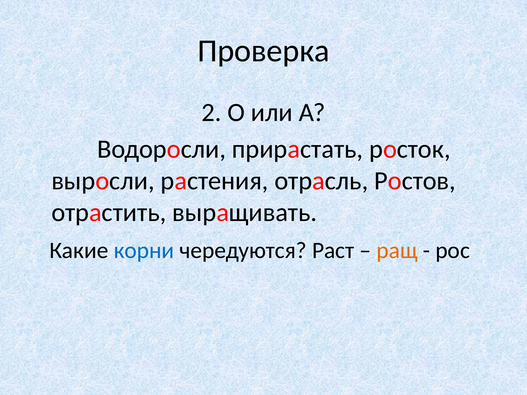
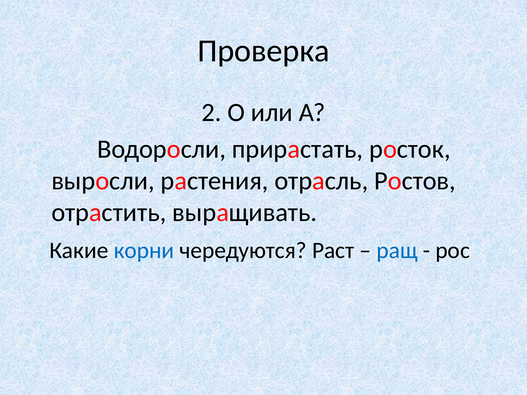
ращ colour: orange -> blue
